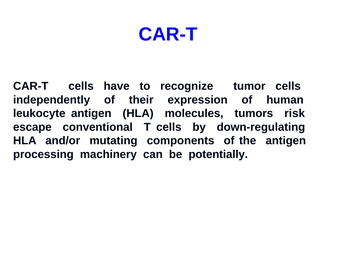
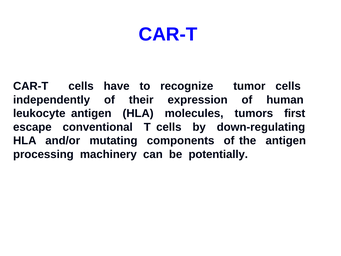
risk: risk -> first
